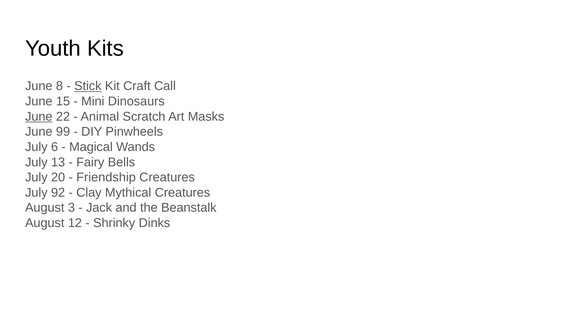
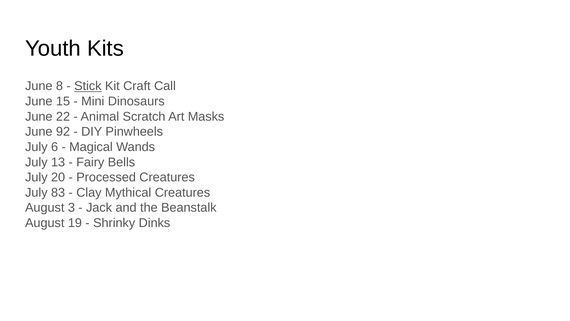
June at (39, 116) underline: present -> none
99: 99 -> 92
Friendship: Friendship -> Processed
92: 92 -> 83
12: 12 -> 19
